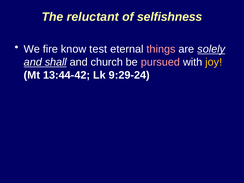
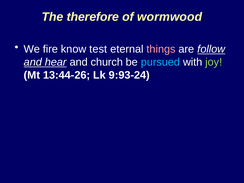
reluctant: reluctant -> therefore
selfishness: selfishness -> wormwood
solely: solely -> follow
shall: shall -> hear
pursued colour: pink -> light blue
joy colour: yellow -> light green
13:44-42: 13:44-42 -> 13:44-26
9:29-24: 9:29-24 -> 9:93-24
